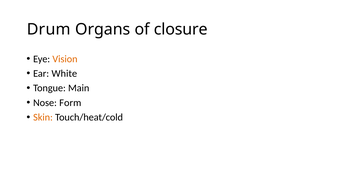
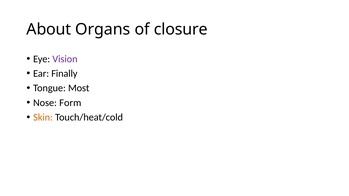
Drum: Drum -> About
Vision colour: orange -> purple
White: White -> Finally
Main: Main -> Most
